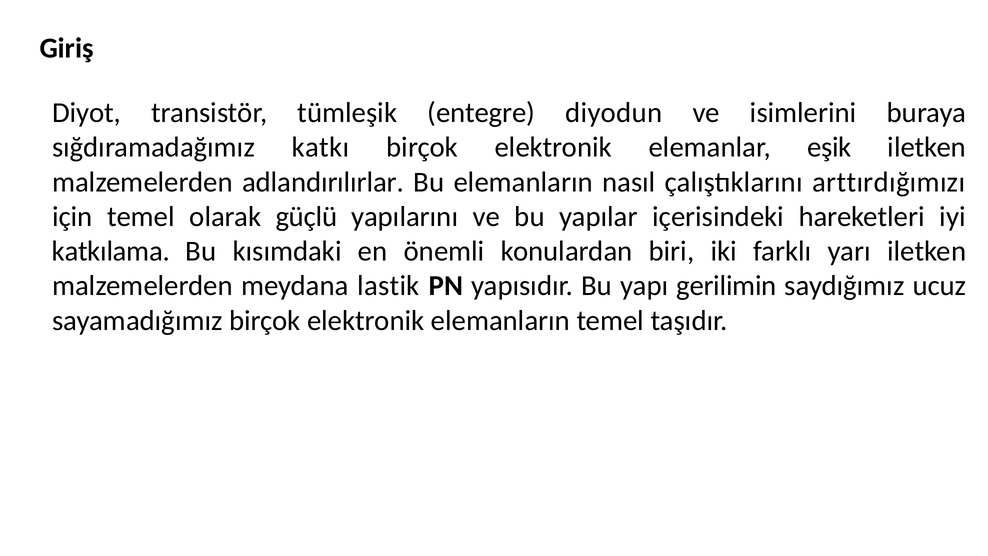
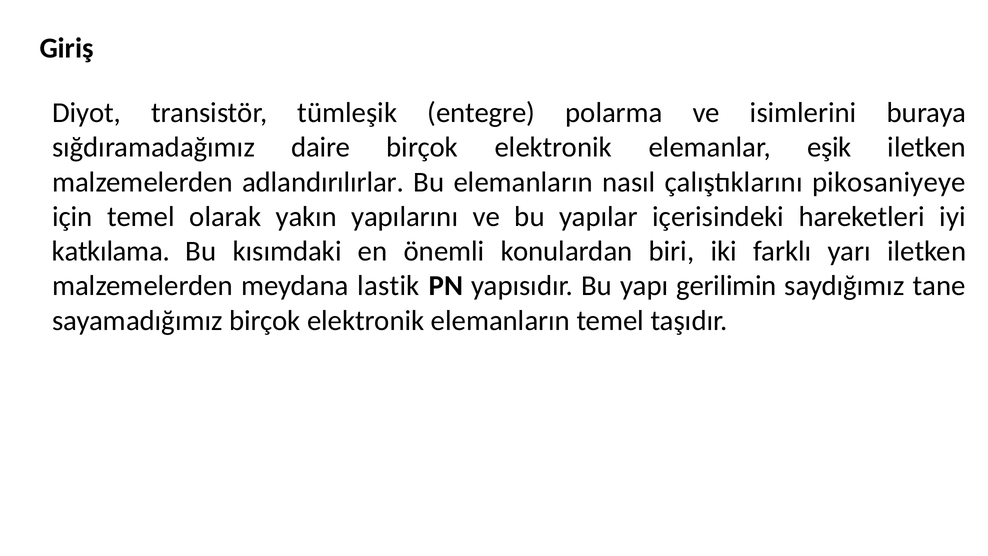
diyodun: diyodun -> polarma
katkı: katkı -> daire
arttırdığımızı: arttırdığımızı -> pikosaniyeye
güçlü: güçlü -> yakın
ucuz: ucuz -> tane
